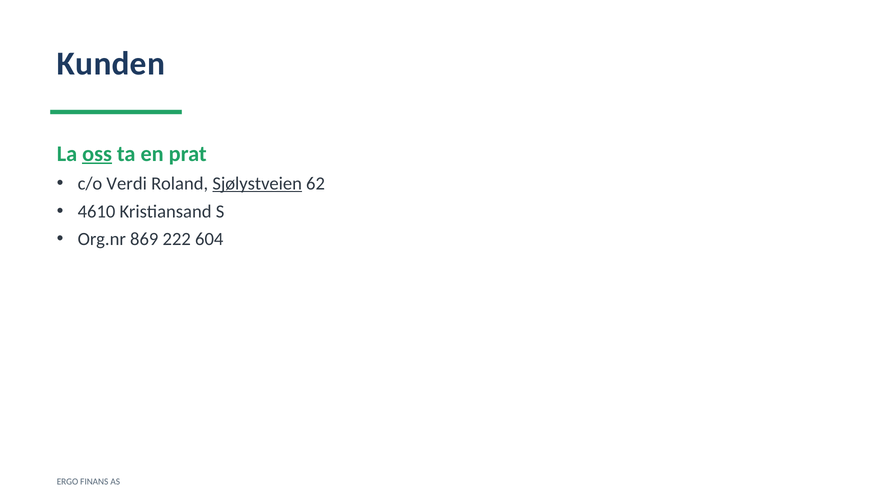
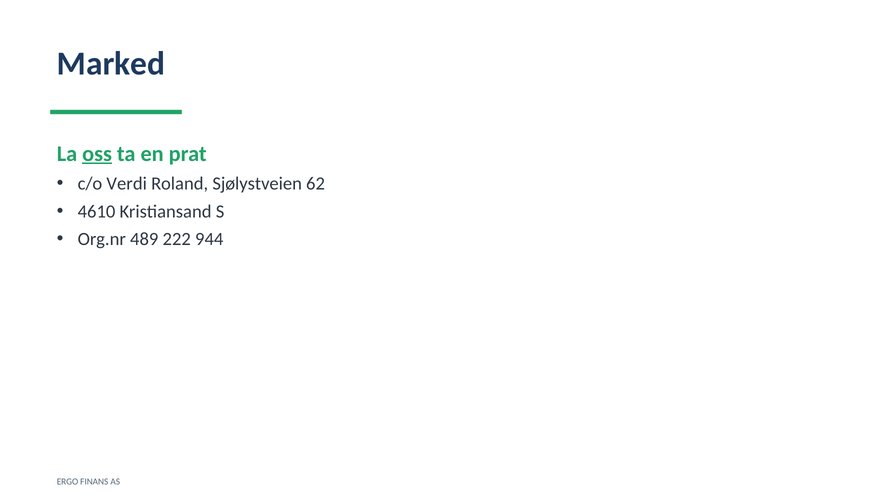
Kunden: Kunden -> Marked
Sjølystveien underline: present -> none
869: 869 -> 489
604: 604 -> 944
